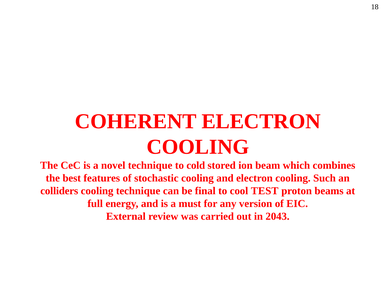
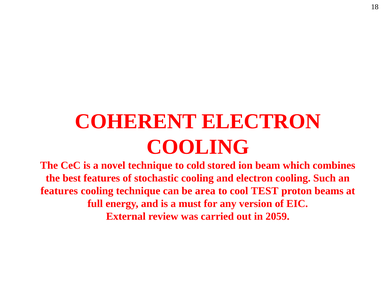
colliders at (59, 191): colliders -> features
final: final -> area
2043: 2043 -> 2059
